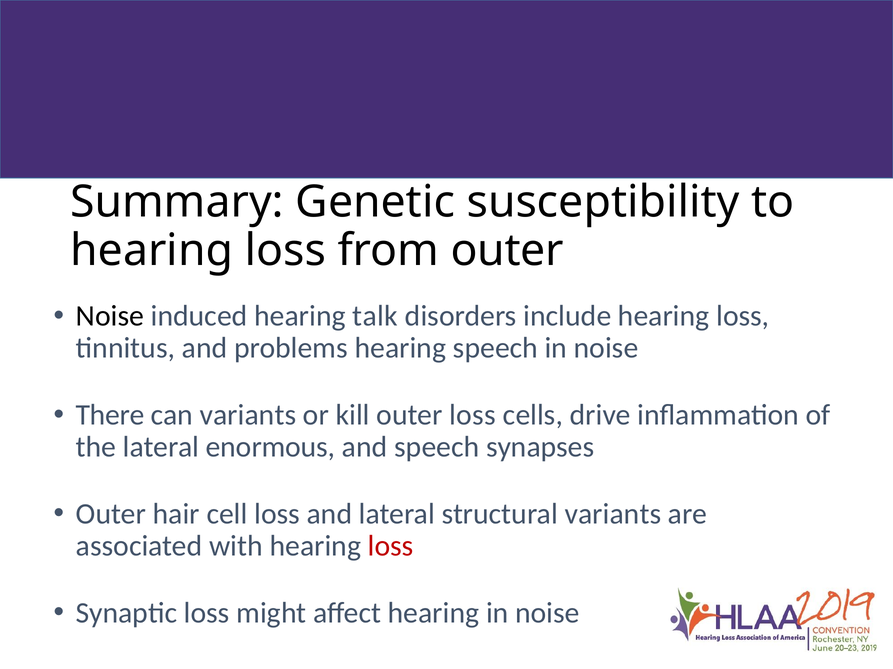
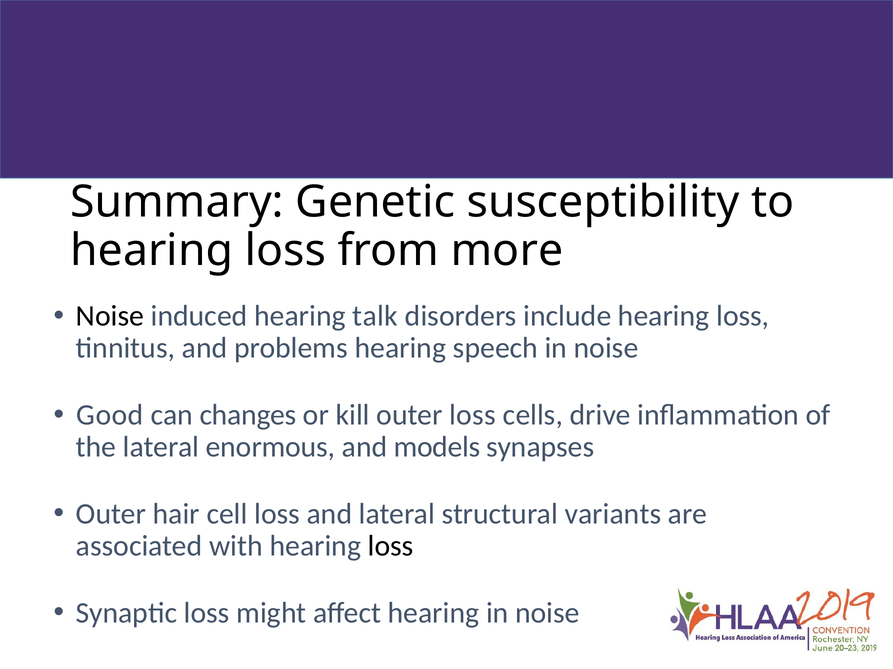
from outer: outer -> more
There: There -> Good
can variants: variants -> changes
and speech: speech -> models
loss at (391, 547) colour: red -> black
